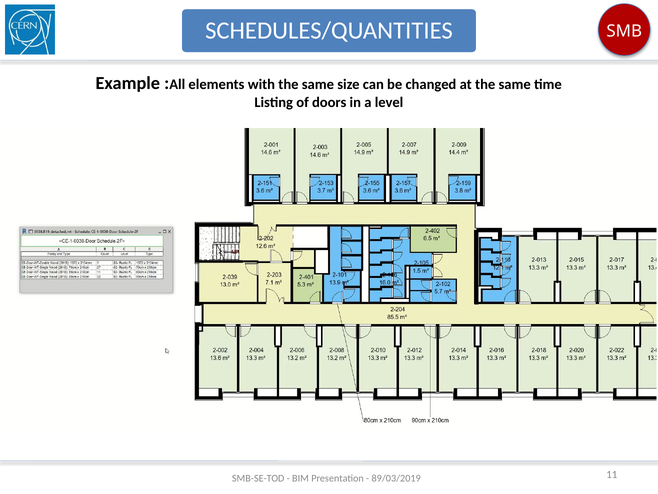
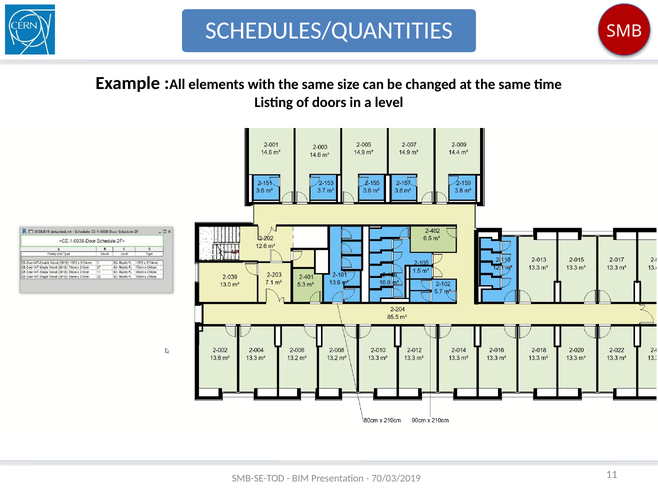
89/03/2019: 89/03/2019 -> 70/03/2019
